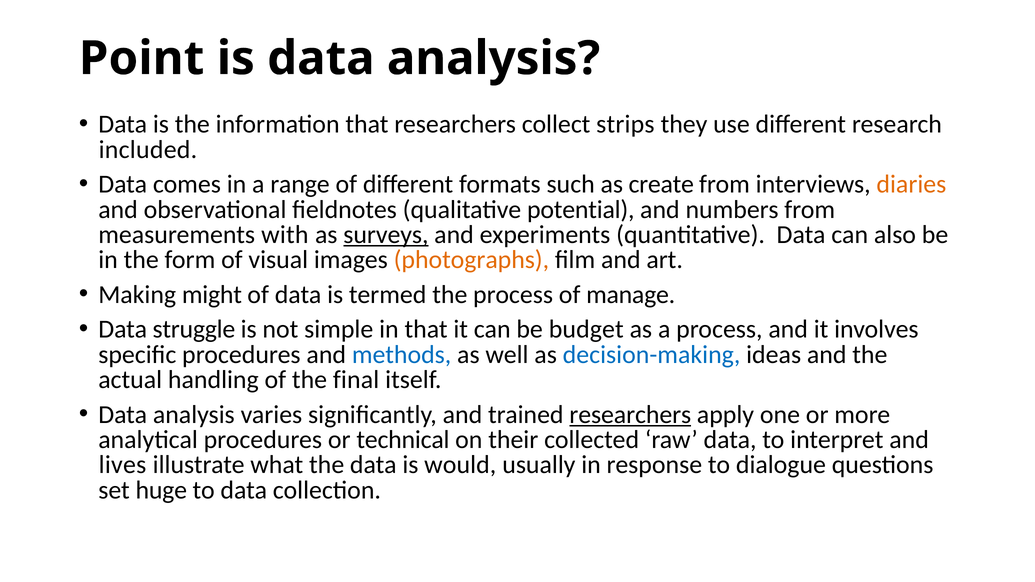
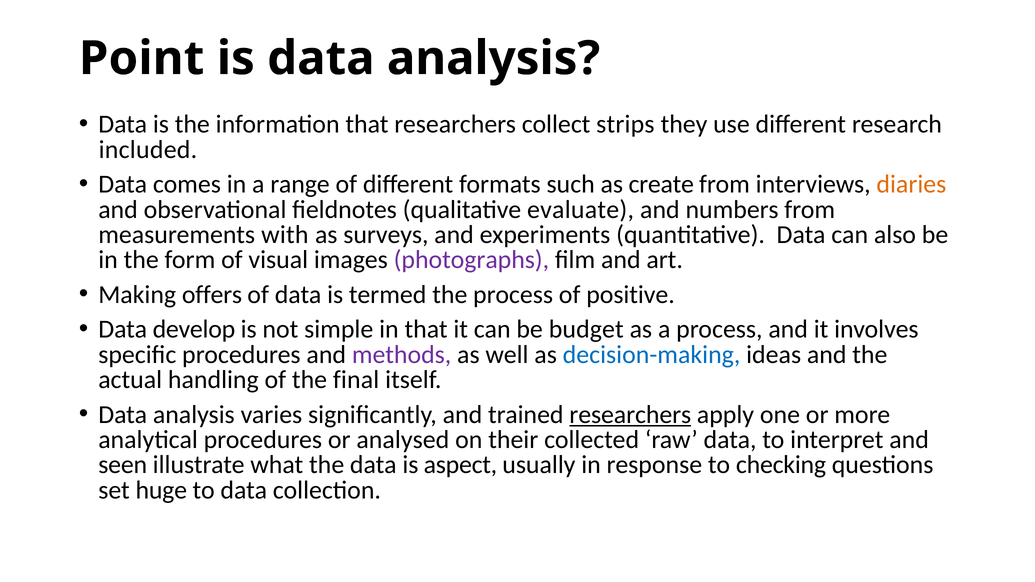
potential: potential -> evaluate
surveys underline: present -> none
photographs colour: orange -> purple
might: might -> offers
manage: manage -> positive
struggle: struggle -> develop
methods colour: blue -> purple
technical: technical -> analysed
lives: lives -> seen
would: would -> aspect
dialogue: dialogue -> checking
